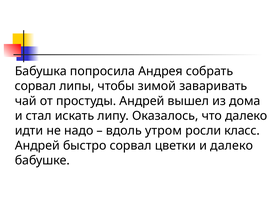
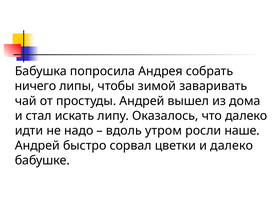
сорвал at (35, 86): сорвал -> ничего
класс: класс -> наше
